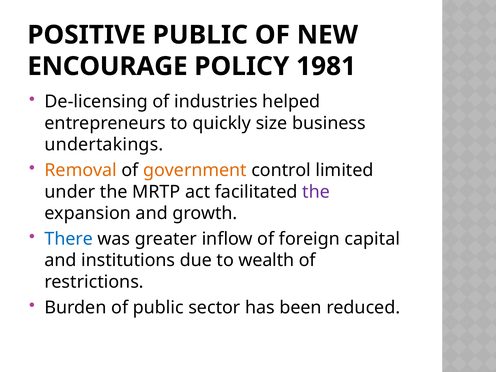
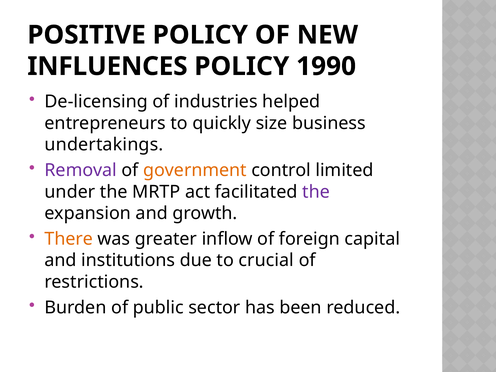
POSITIVE PUBLIC: PUBLIC -> POLICY
ENCOURAGE: ENCOURAGE -> INFLUENCES
1981: 1981 -> 1990
Removal colour: orange -> purple
There colour: blue -> orange
wealth: wealth -> crucial
